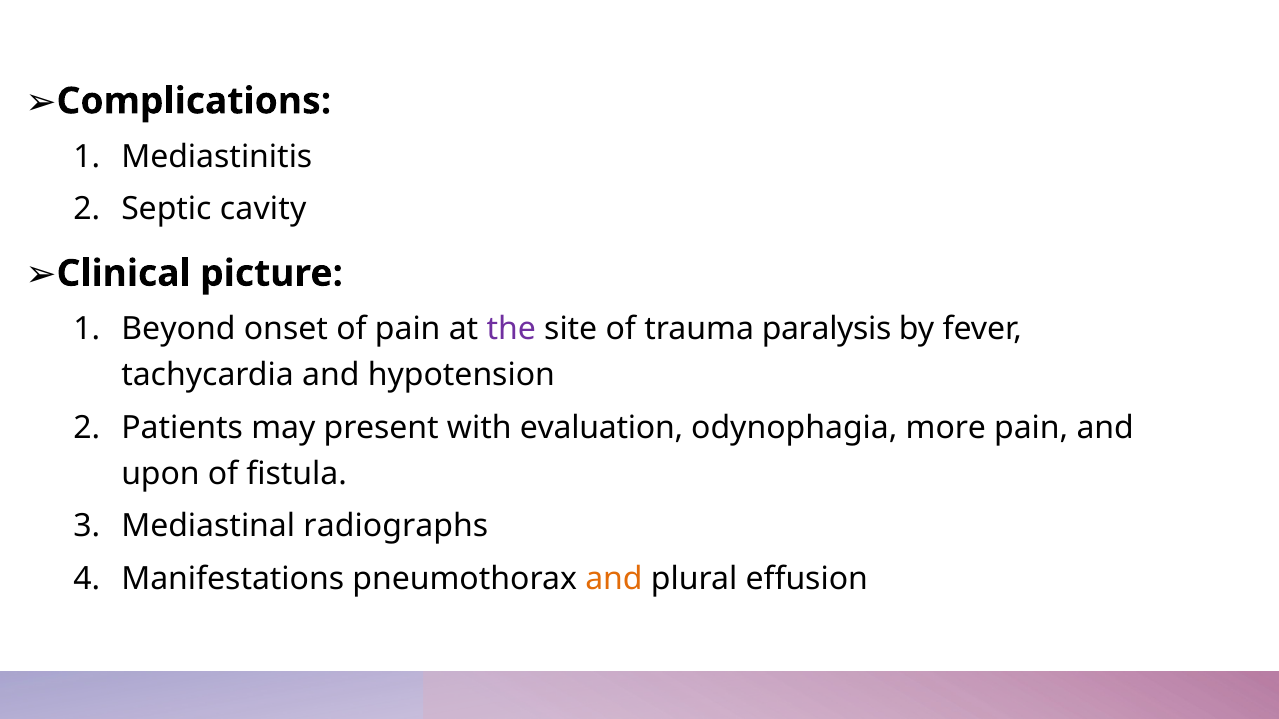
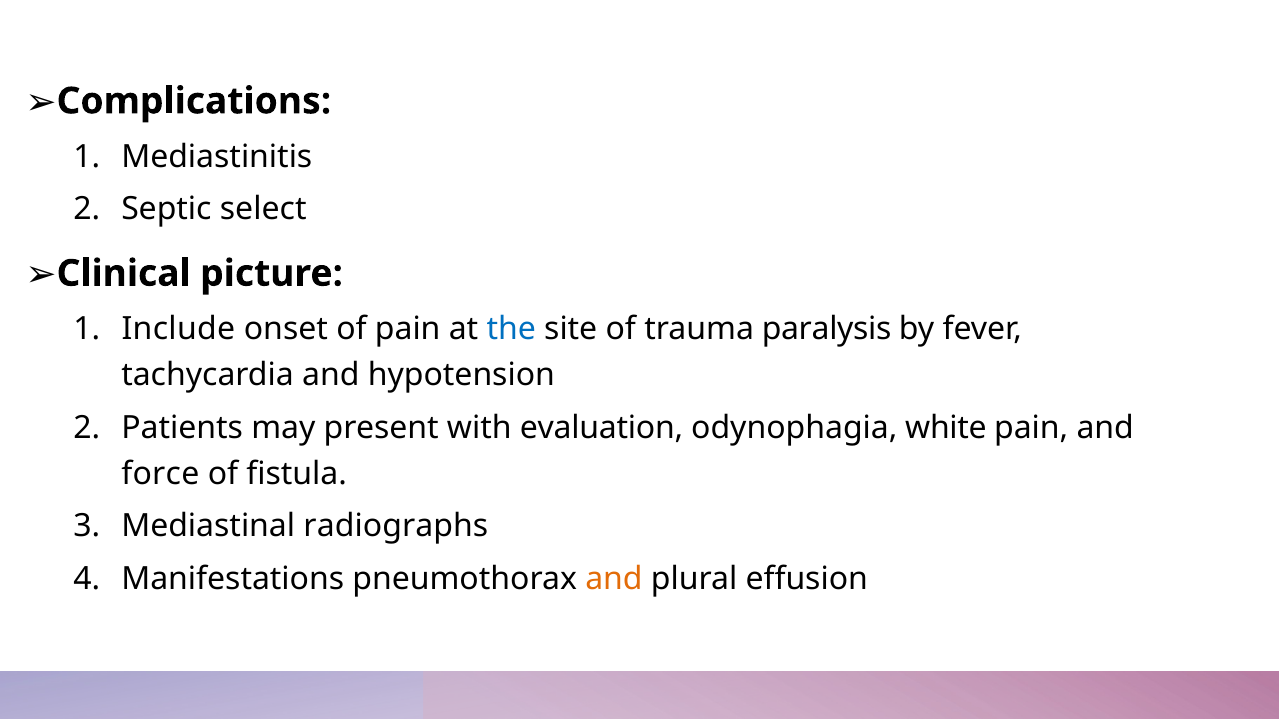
cavity: cavity -> select
Beyond: Beyond -> Include
the colour: purple -> blue
more: more -> white
upon: upon -> force
